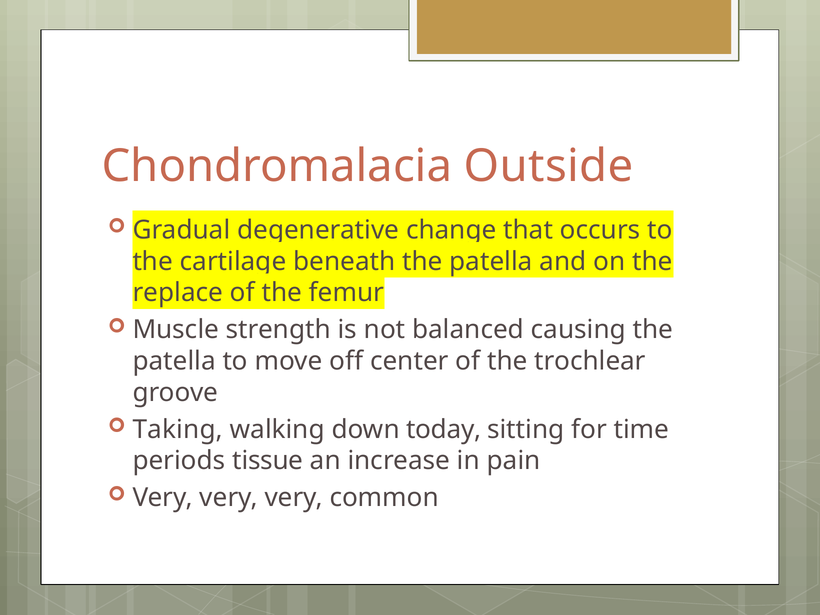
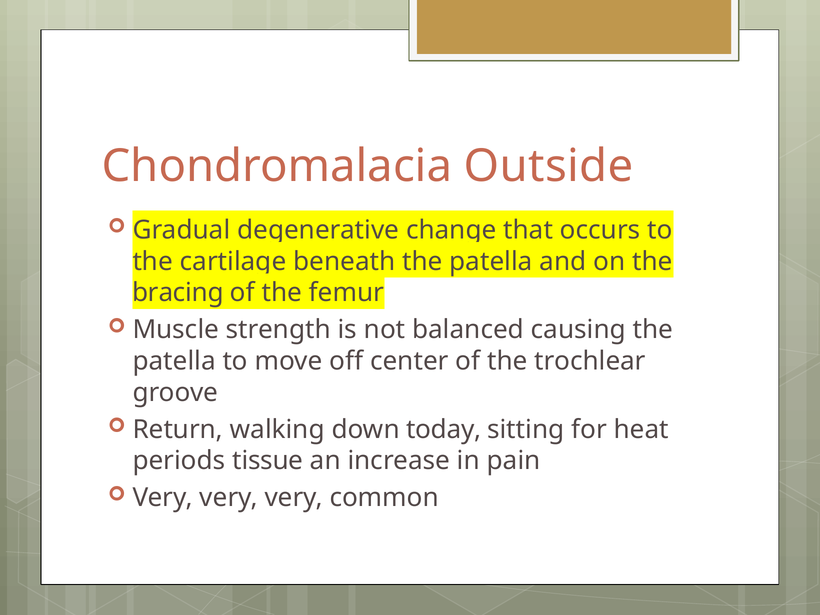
replace: replace -> bracing
Taking: Taking -> Return
time: time -> heat
